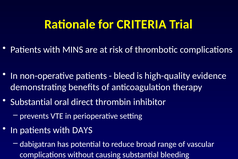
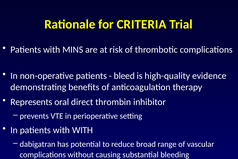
Substantial at (31, 102): Substantial -> Represents
with DAYS: DAYS -> WITH
